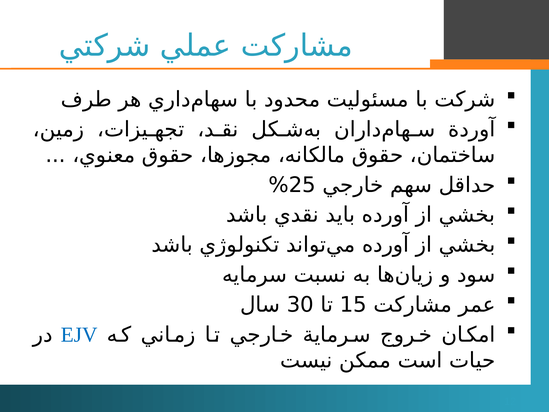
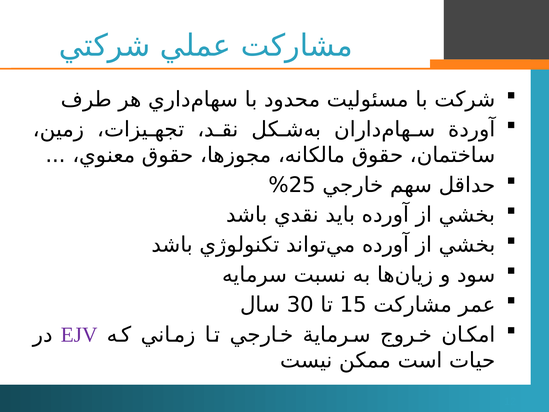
EJV colour: blue -> purple
